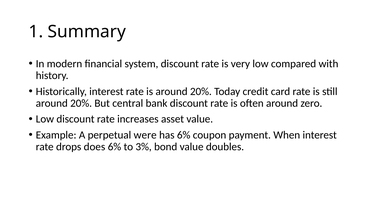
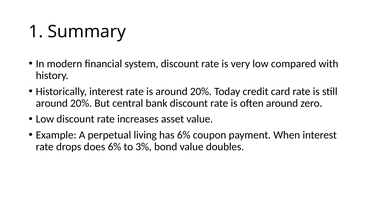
were: were -> living
